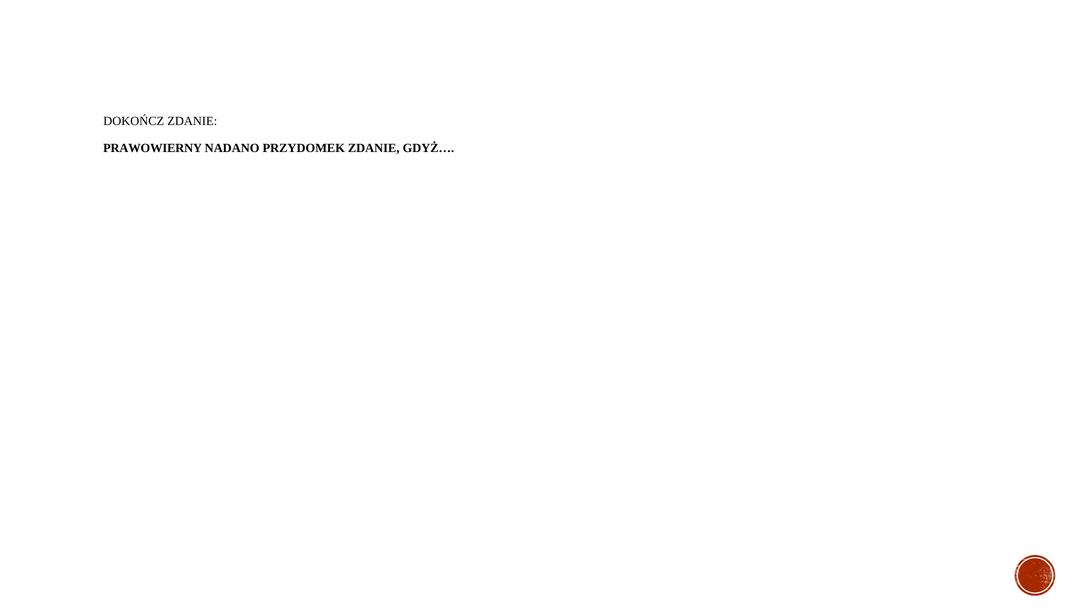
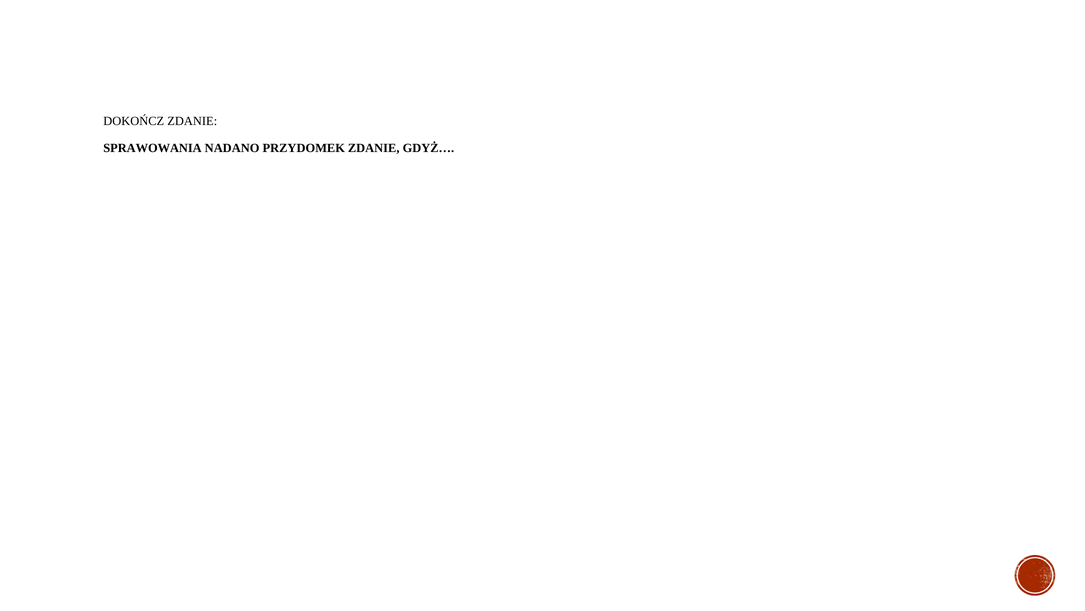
PRAWOWIERNY: PRAWOWIERNY -> SPRAWOWANIA
